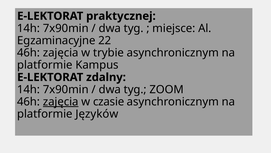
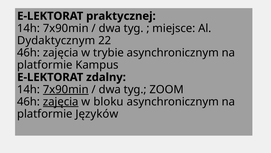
Egzaminacyjne: Egzaminacyjne -> Dydaktycznym
7x90min at (66, 89) underline: none -> present
czasie: czasie -> bloku
